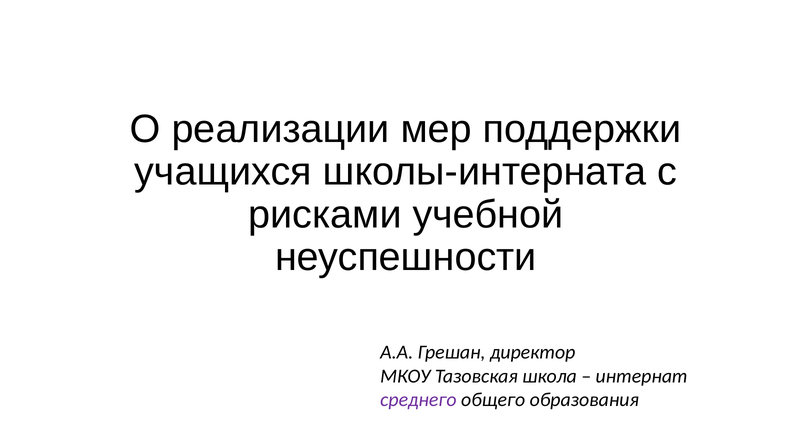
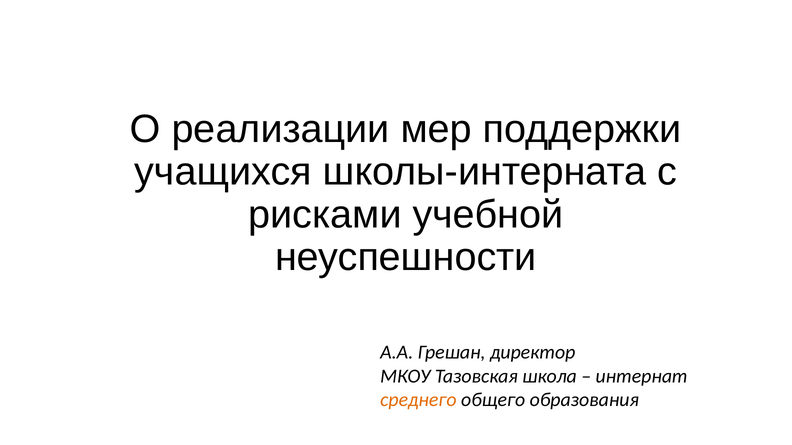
среднего colour: purple -> orange
